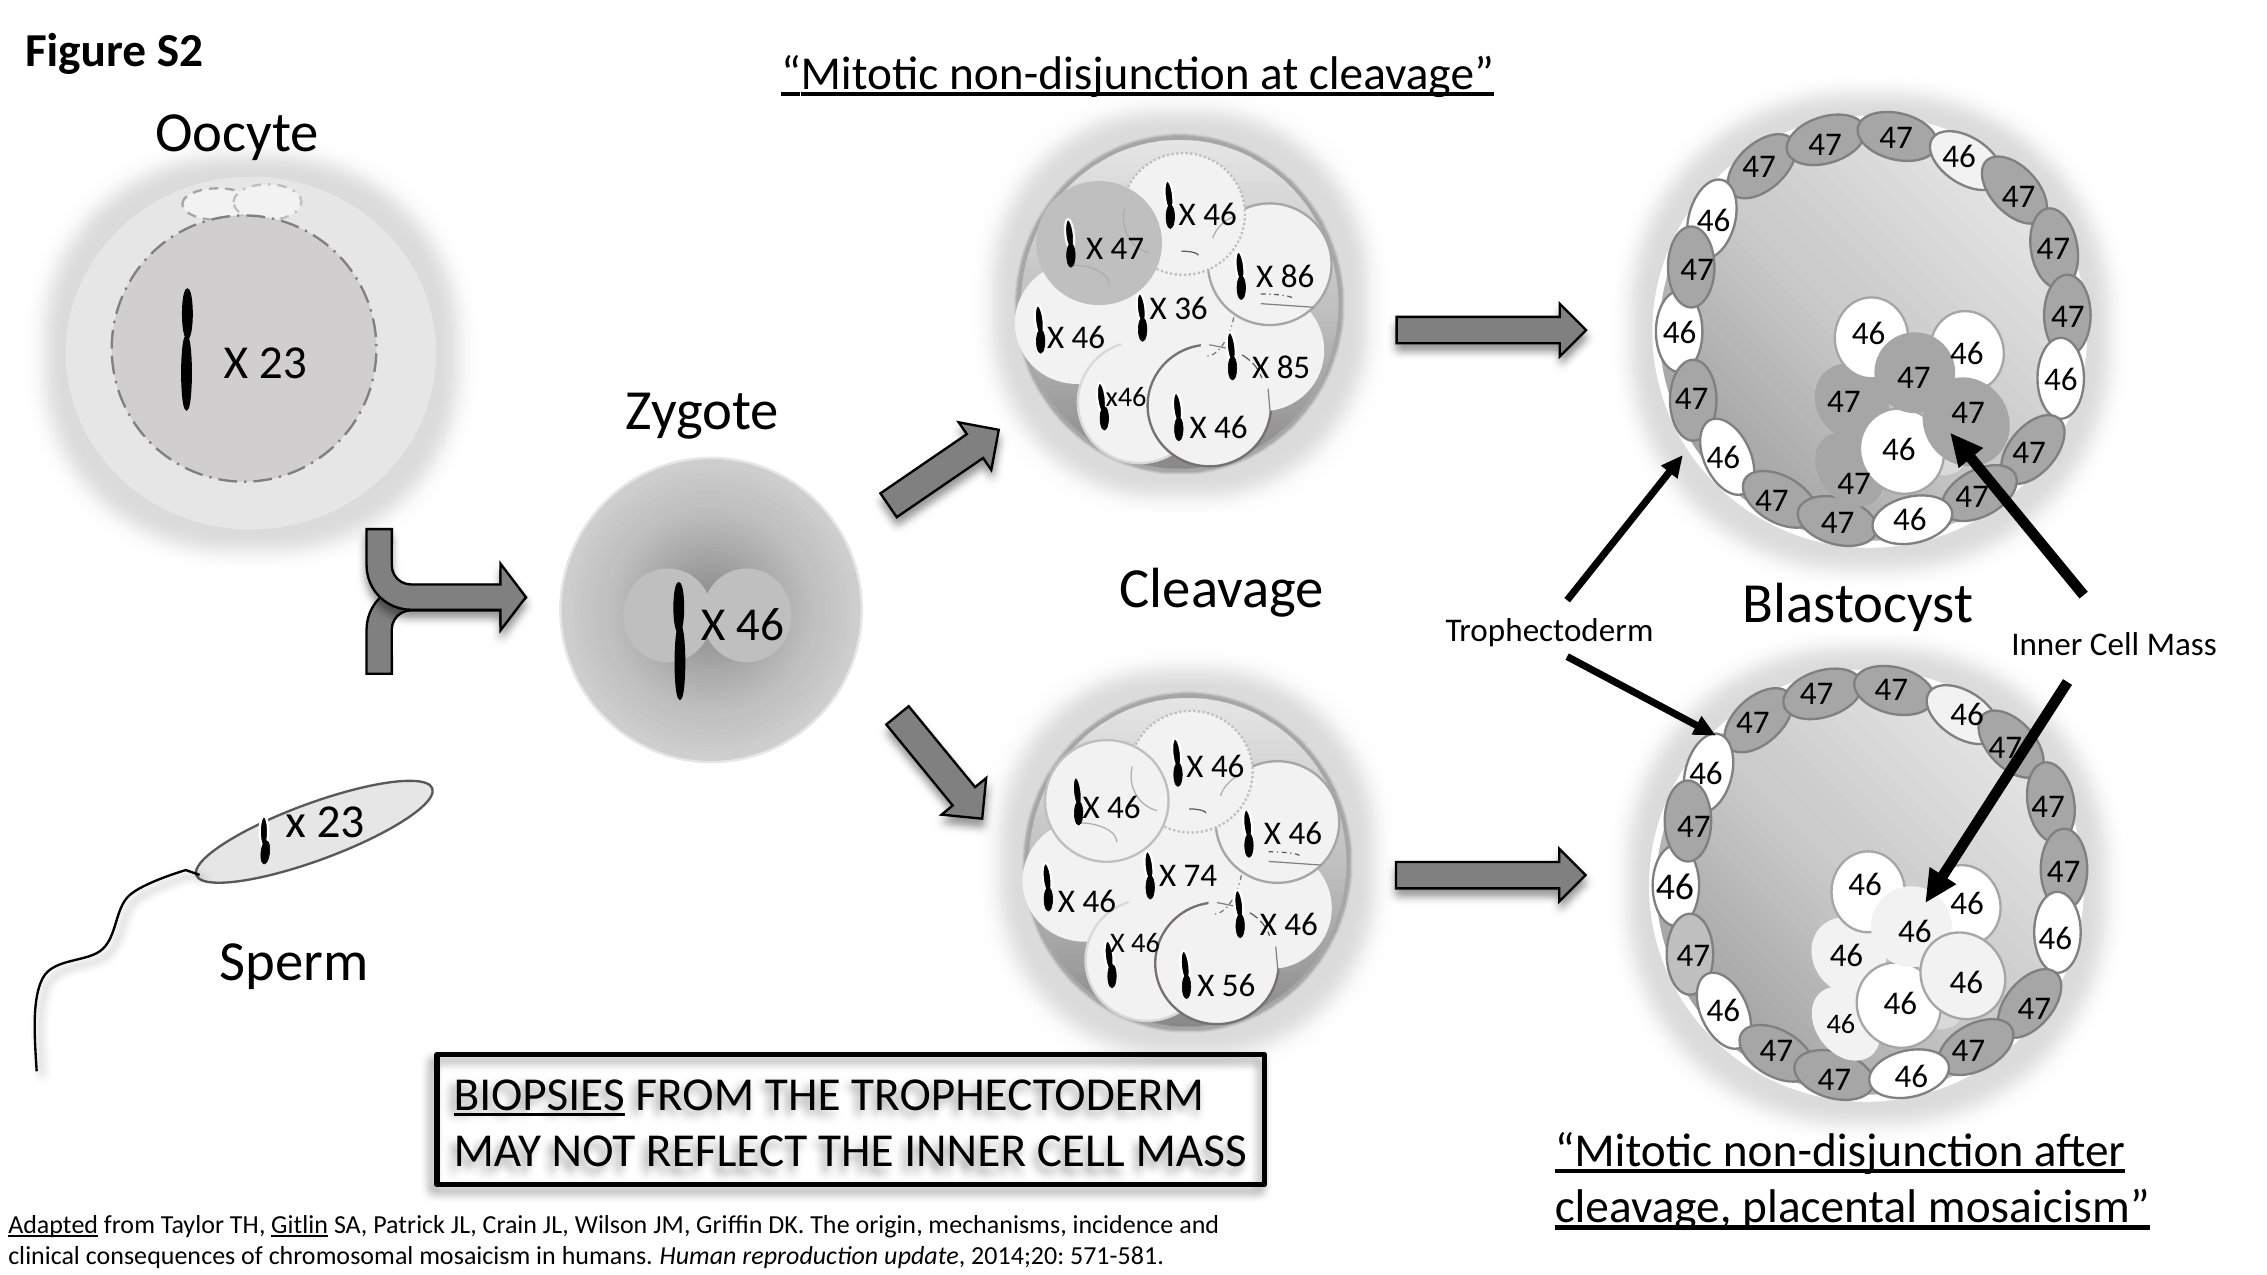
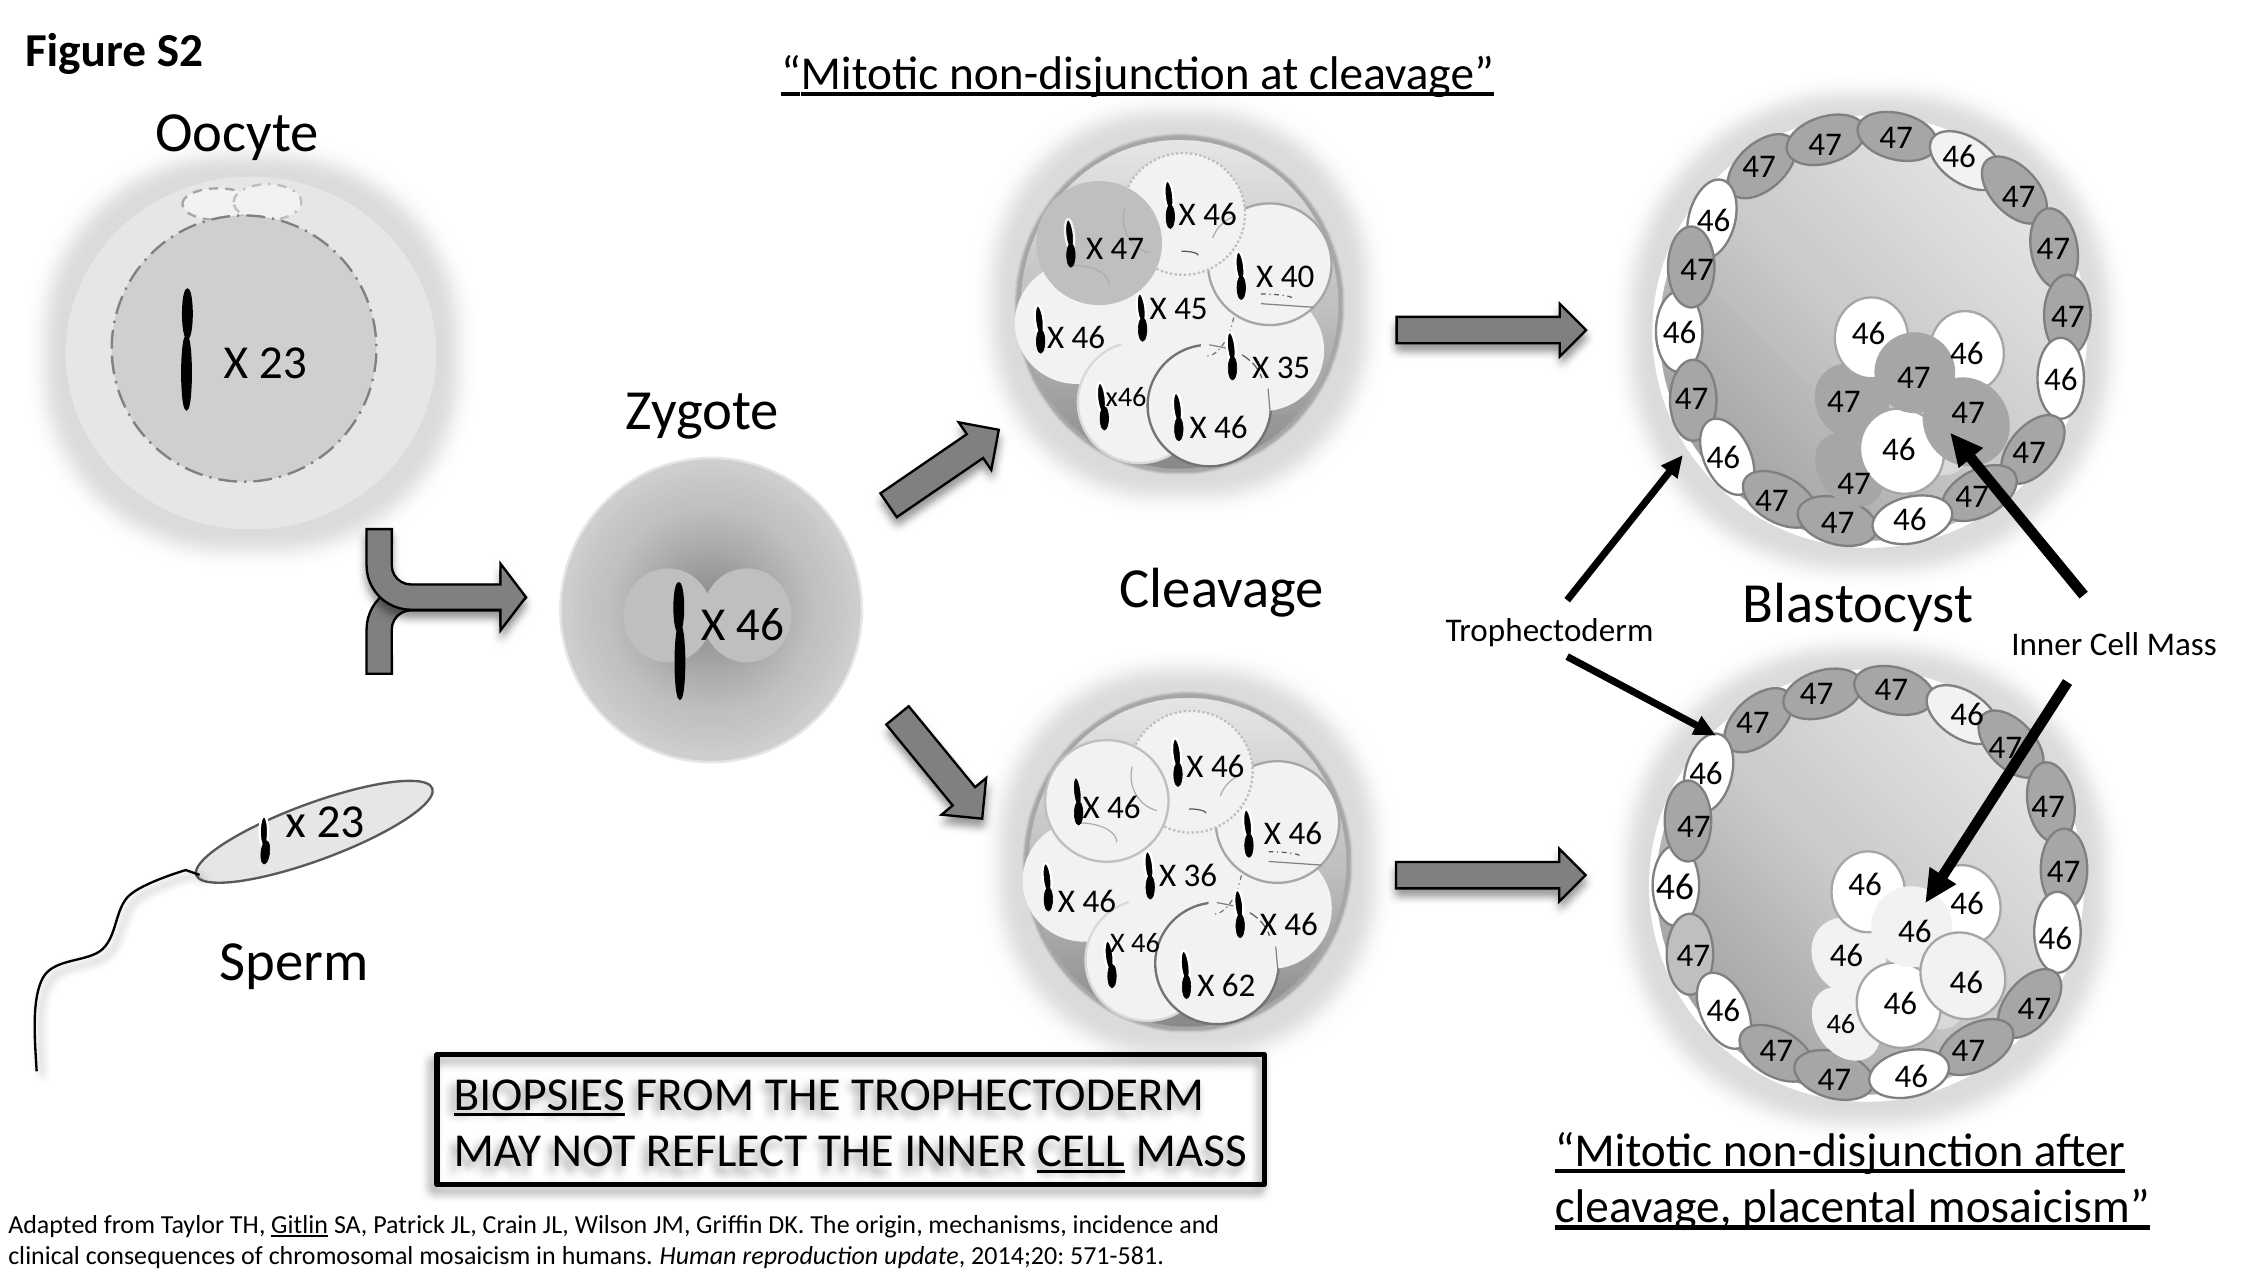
86: 86 -> 40
36: 36 -> 45
85: 85 -> 35
74: 74 -> 36
56: 56 -> 62
CELL at (1081, 1151) underline: none -> present
Adapted underline: present -> none
